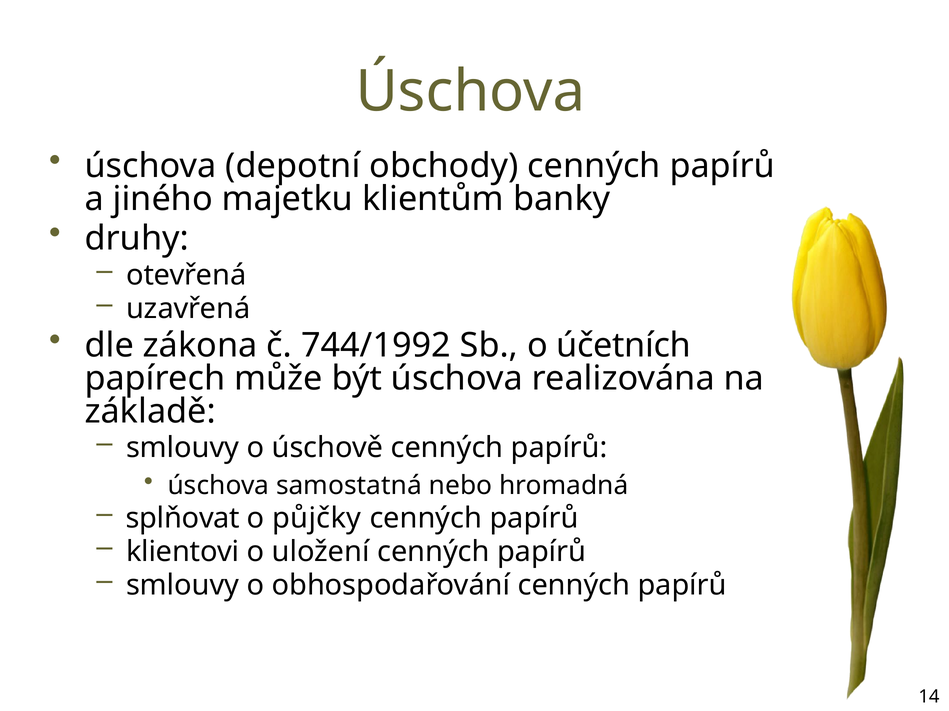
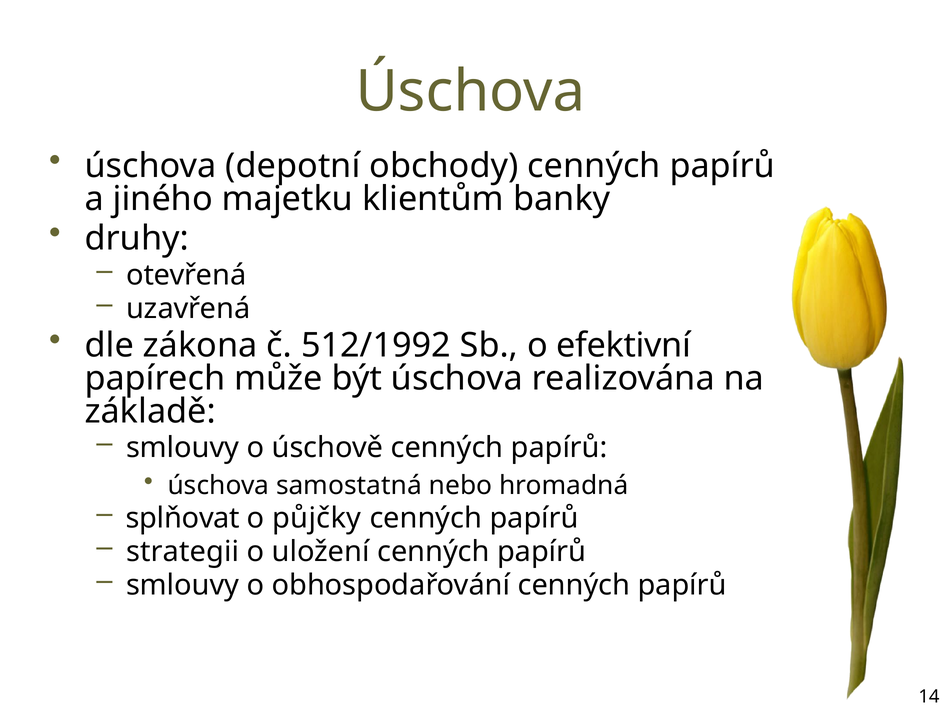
744/1992: 744/1992 -> 512/1992
účetních: účetních -> efektivní
klientovi: klientovi -> strategii
